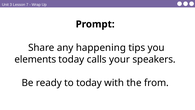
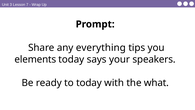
happening: happening -> everything
calls: calls -> says
from: from -> what
